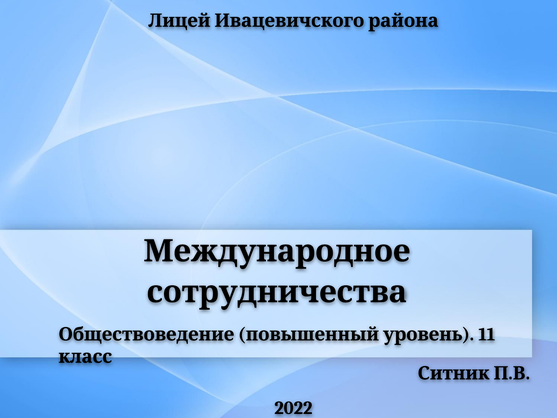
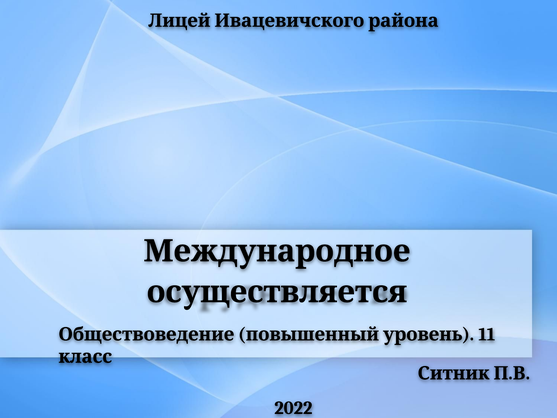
сотрудничества: сотрудничества -> осуществляется
